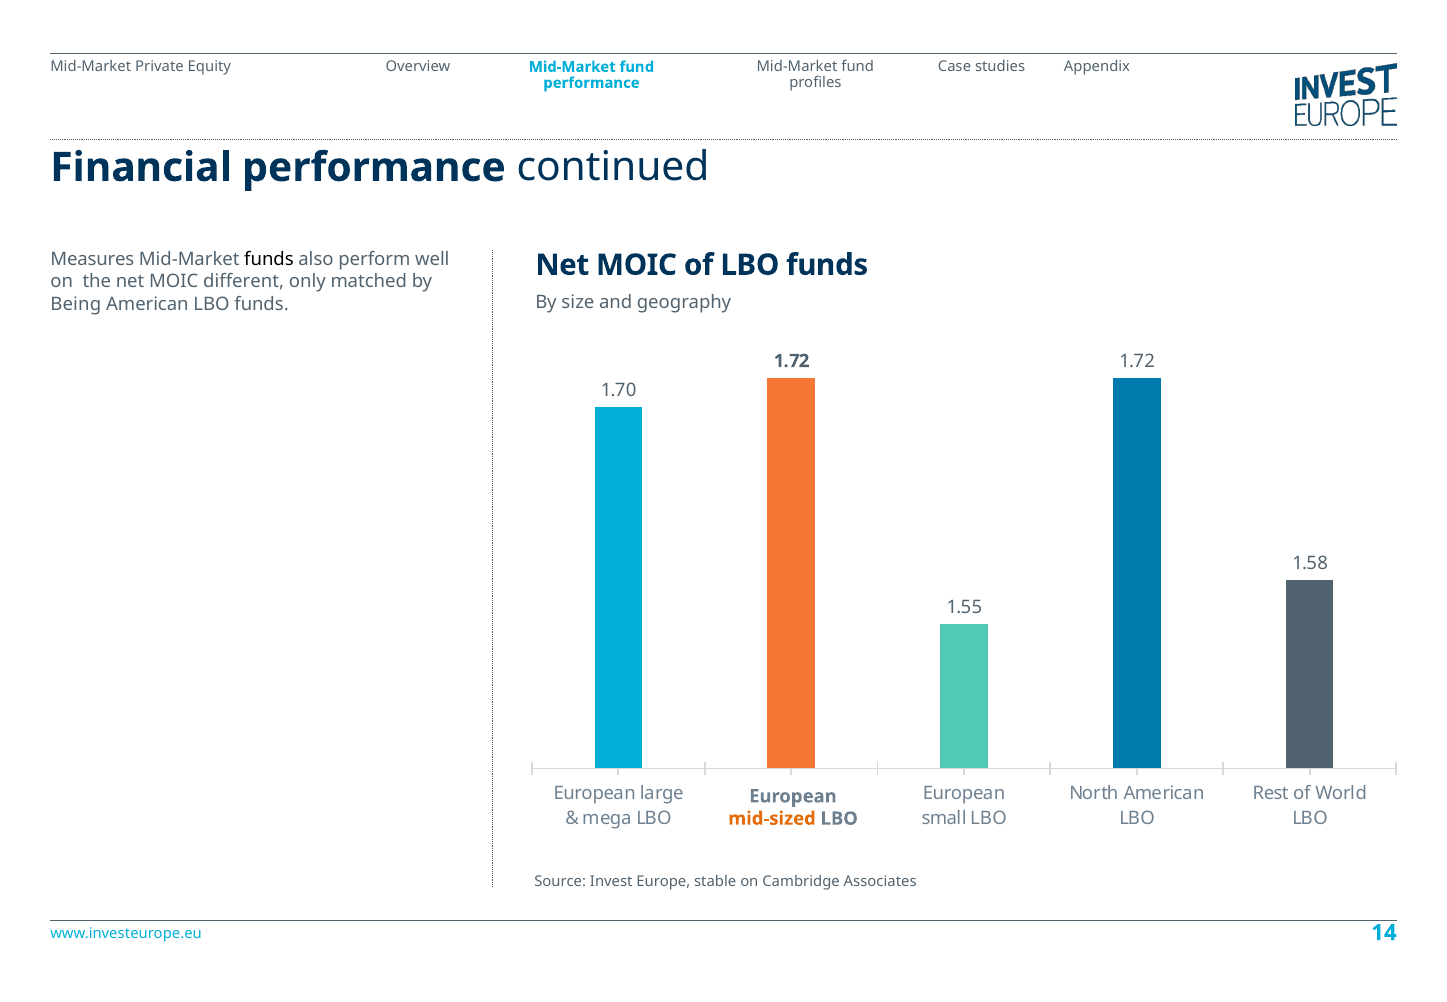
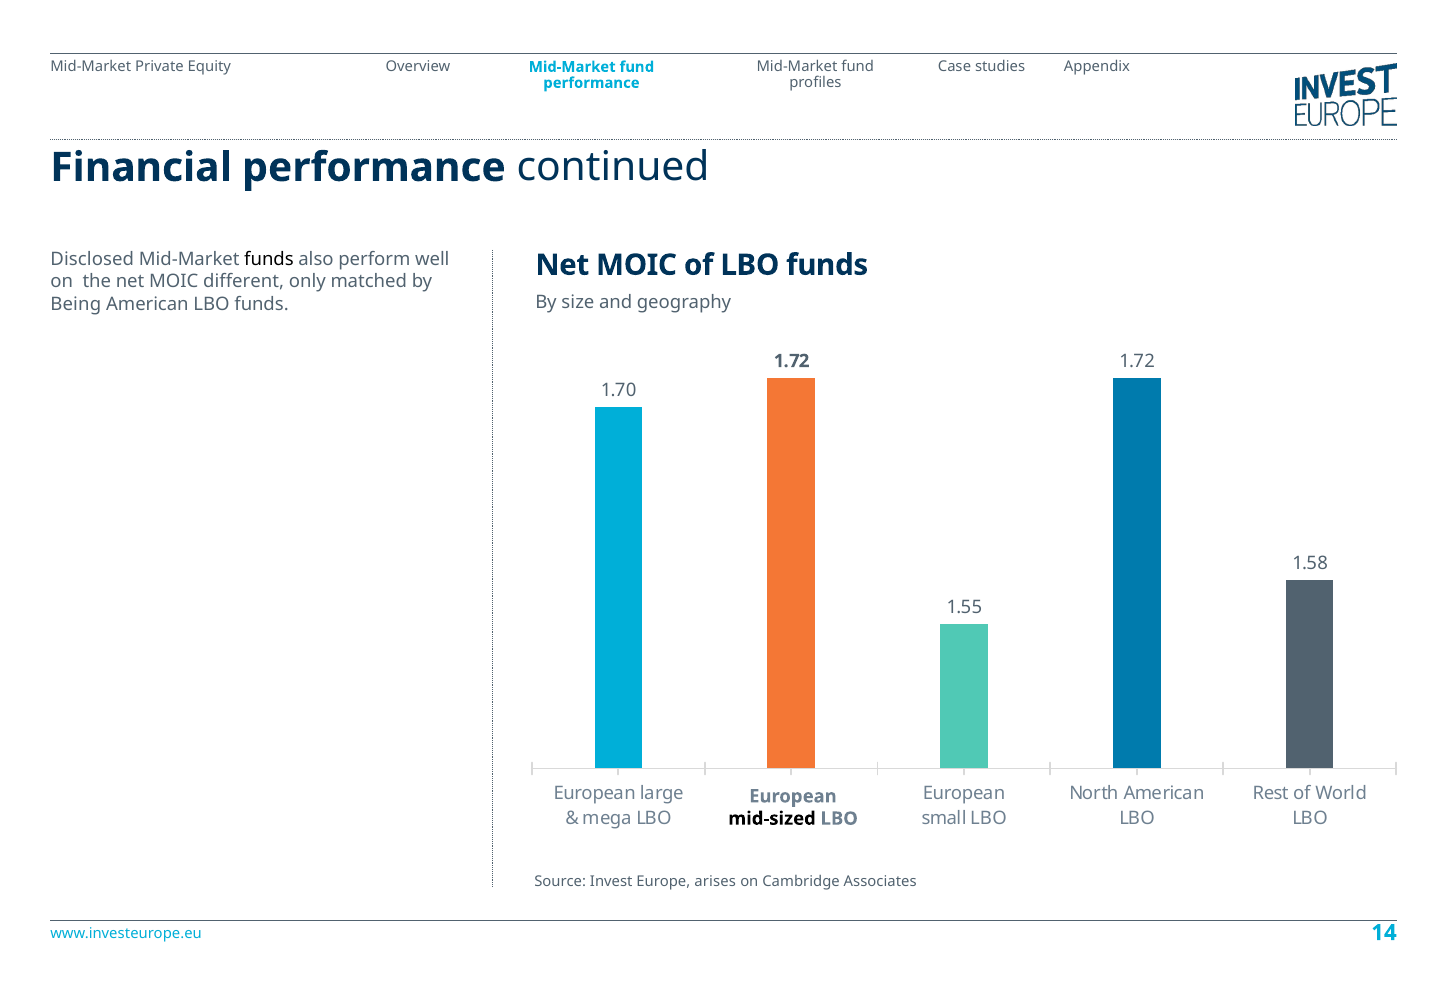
Measures: Measures -> Disclosed
mid-sized colour: orange -> black
stable: stable -> arises
